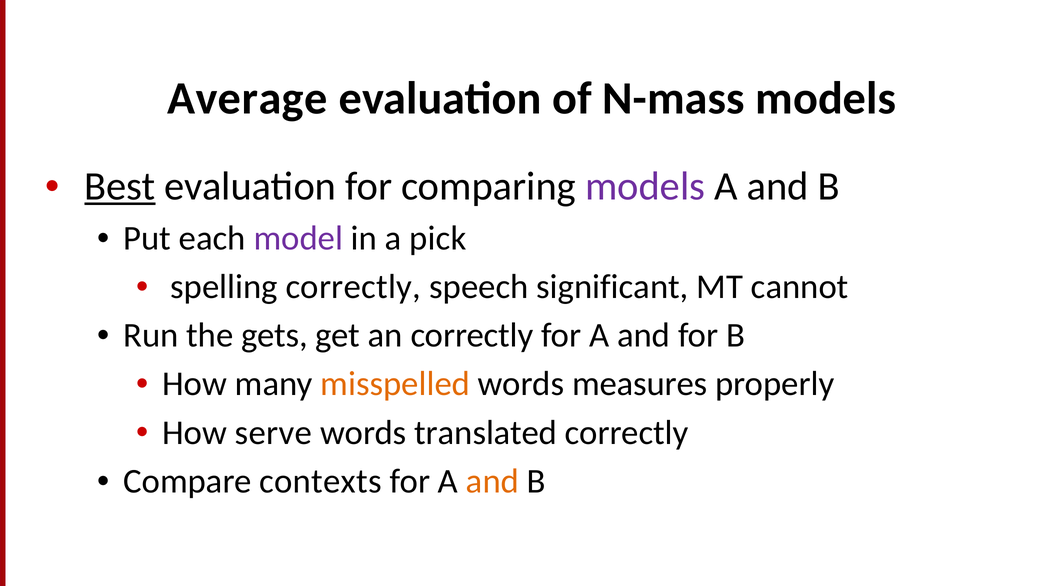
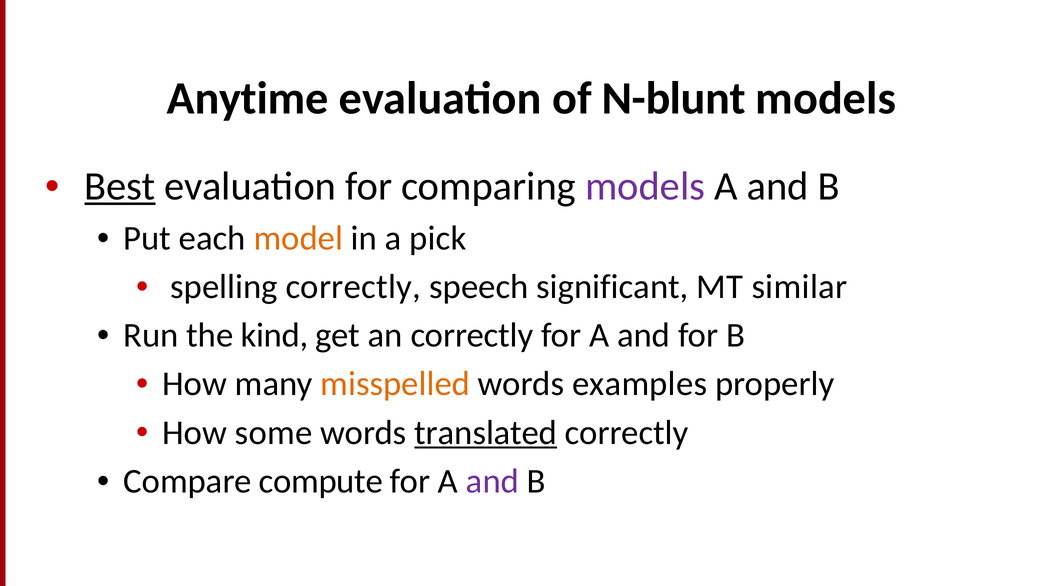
Average: Average -> Anytime
N-mass: N-mass -> N-blunt
model colour: purple -> orange
cannot: cannot -> similar
gets: gets -> kind
measures: measures -> examples
serve: serve -> some
translated underline: none -> present
contexts: contexts -> compute
and at (493, 481) colour: orange -> purple
